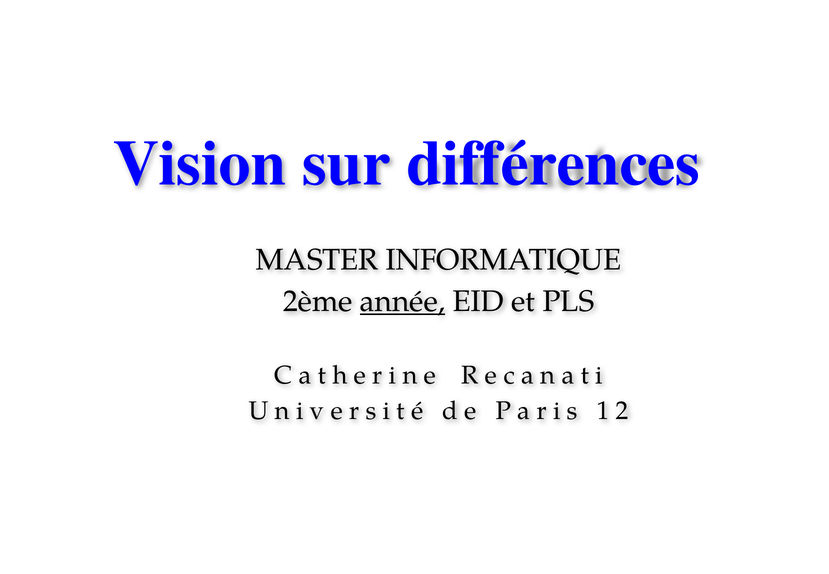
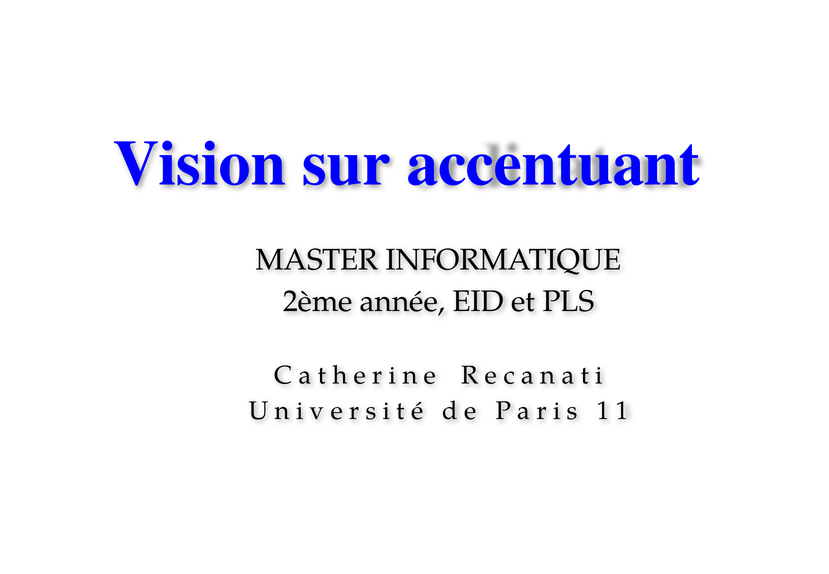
différences: différences -> accentuant
année underline: present -> none
1 2: 2 -> 1
